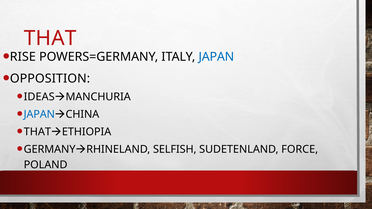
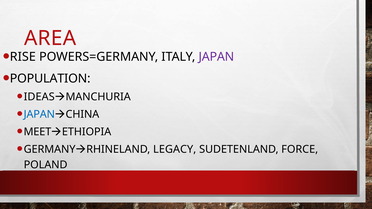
THAT at (50, 38): THAT -> AREA
JAPAN at (216, 57) colour: blue -> purple
OPPOSITION: OPPOSITION -> POPULATION
THAT at (37, 132): THAT -> MEET
SELFISH: SELFISH -> LEGACY
